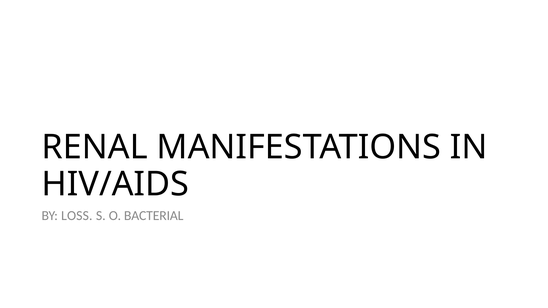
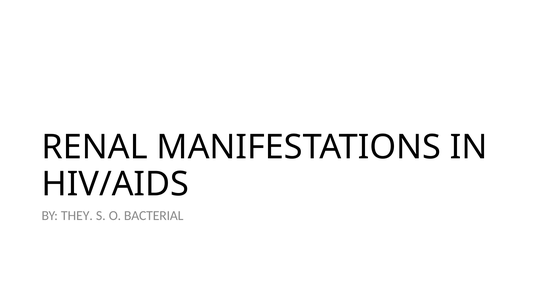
LOSS: LOSS -> THEY
